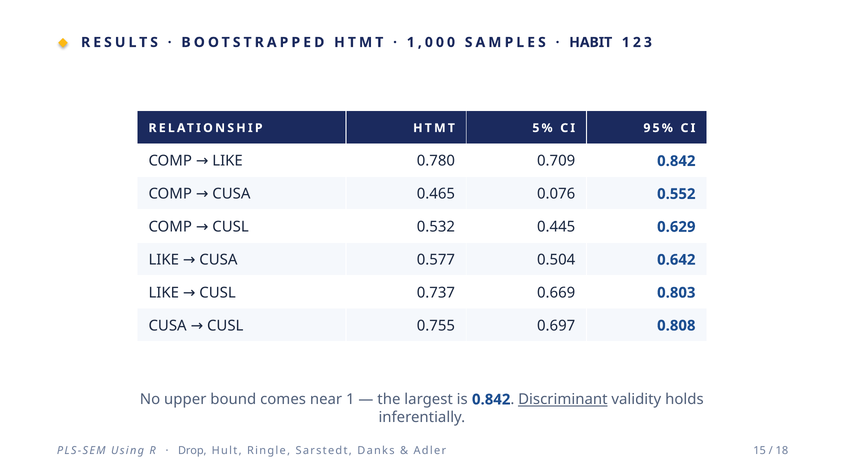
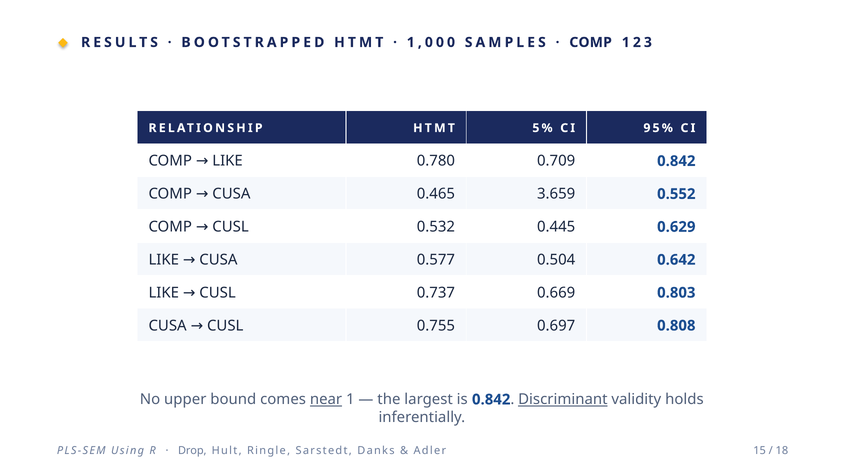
HABIT at (591, 42): HABIT -> COMP
0.076: 0.076 -> 3.659
near underline: none -> present
